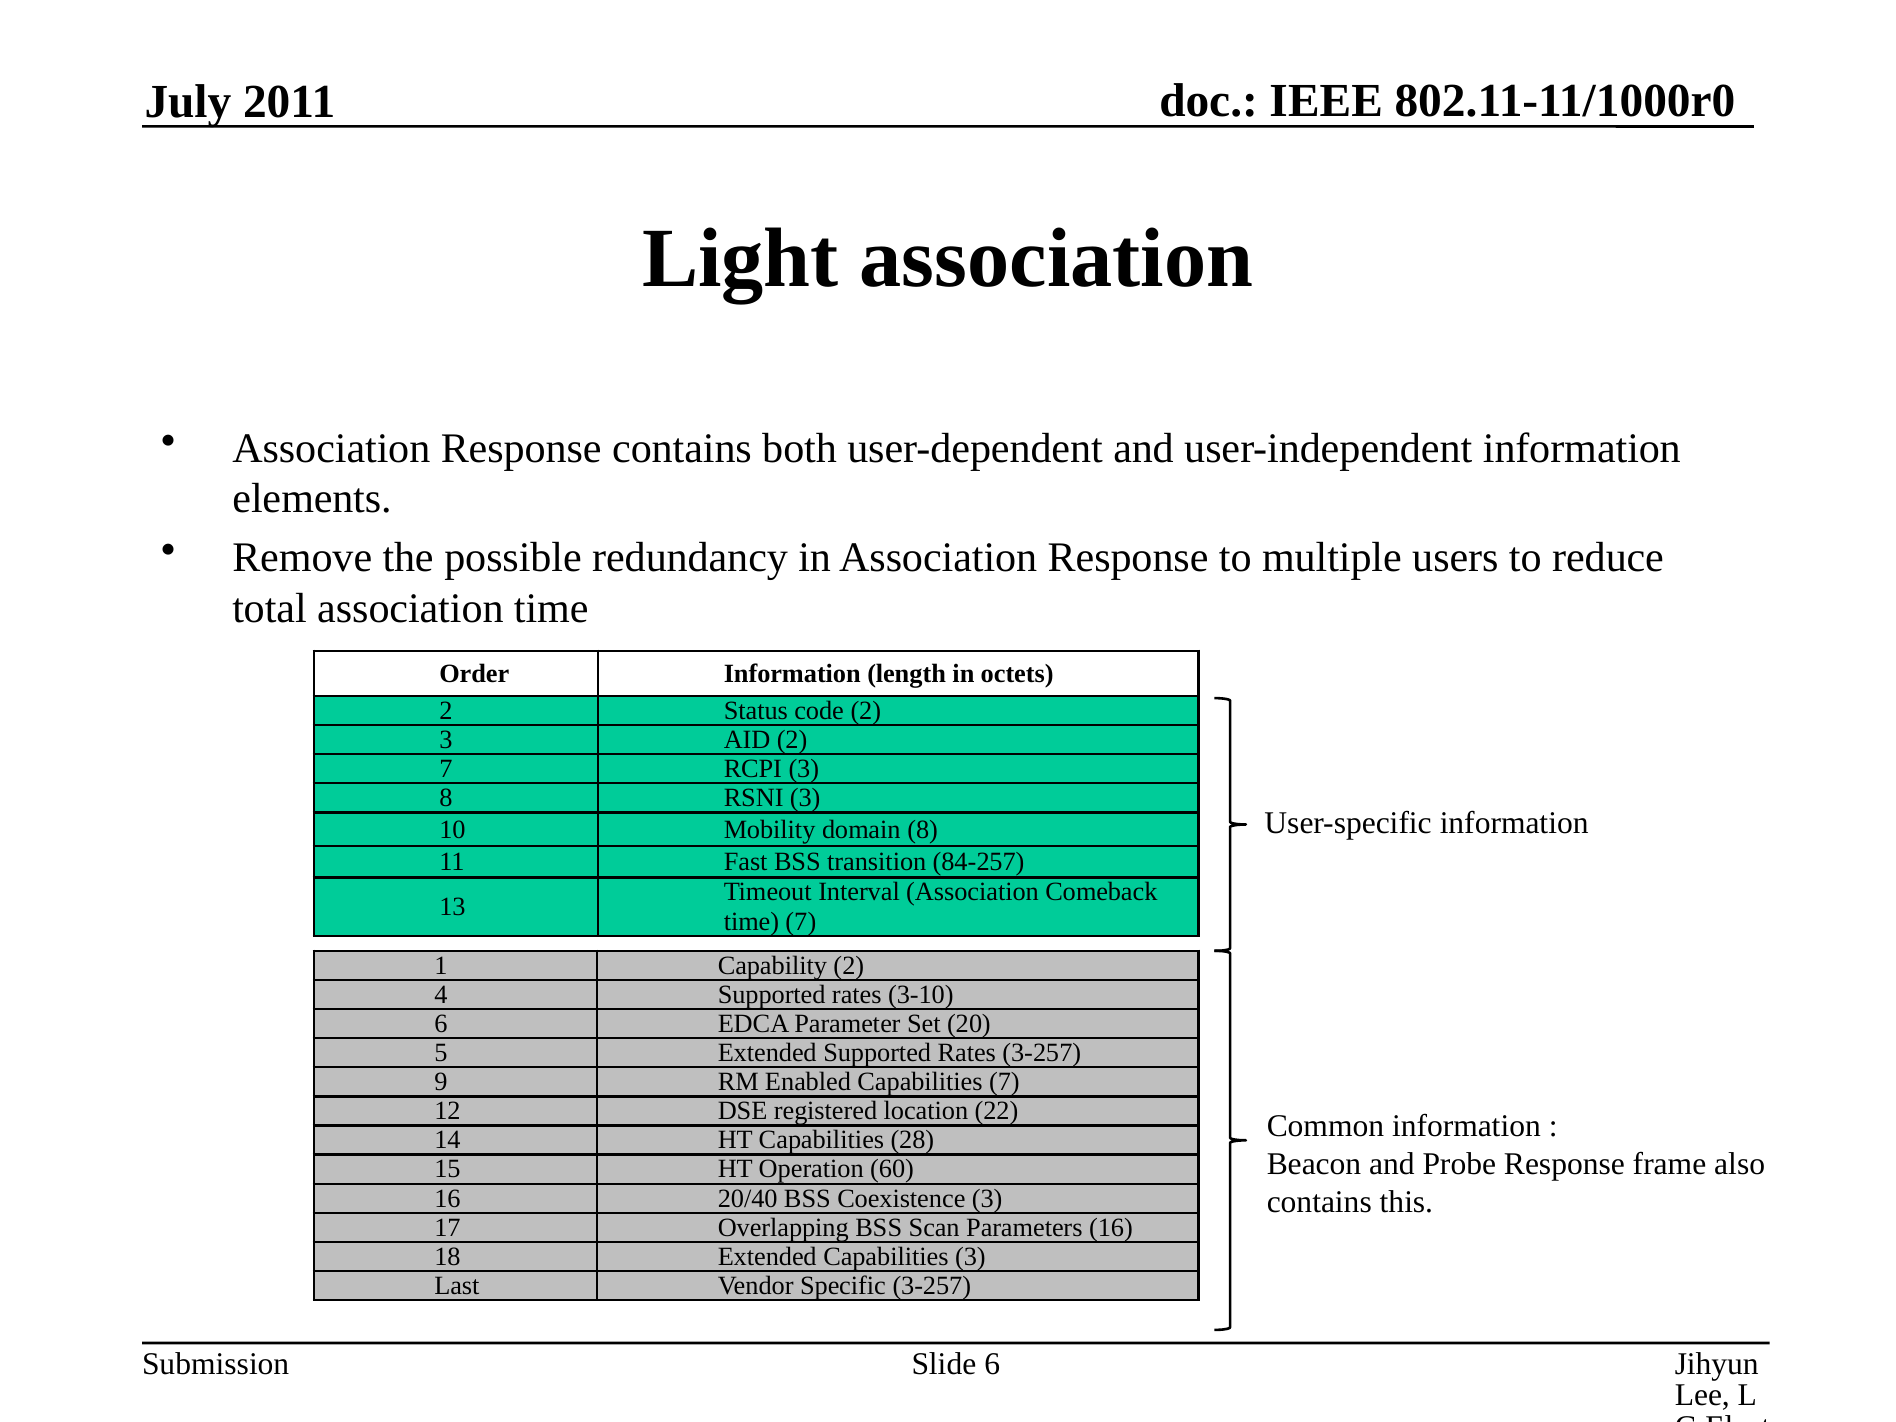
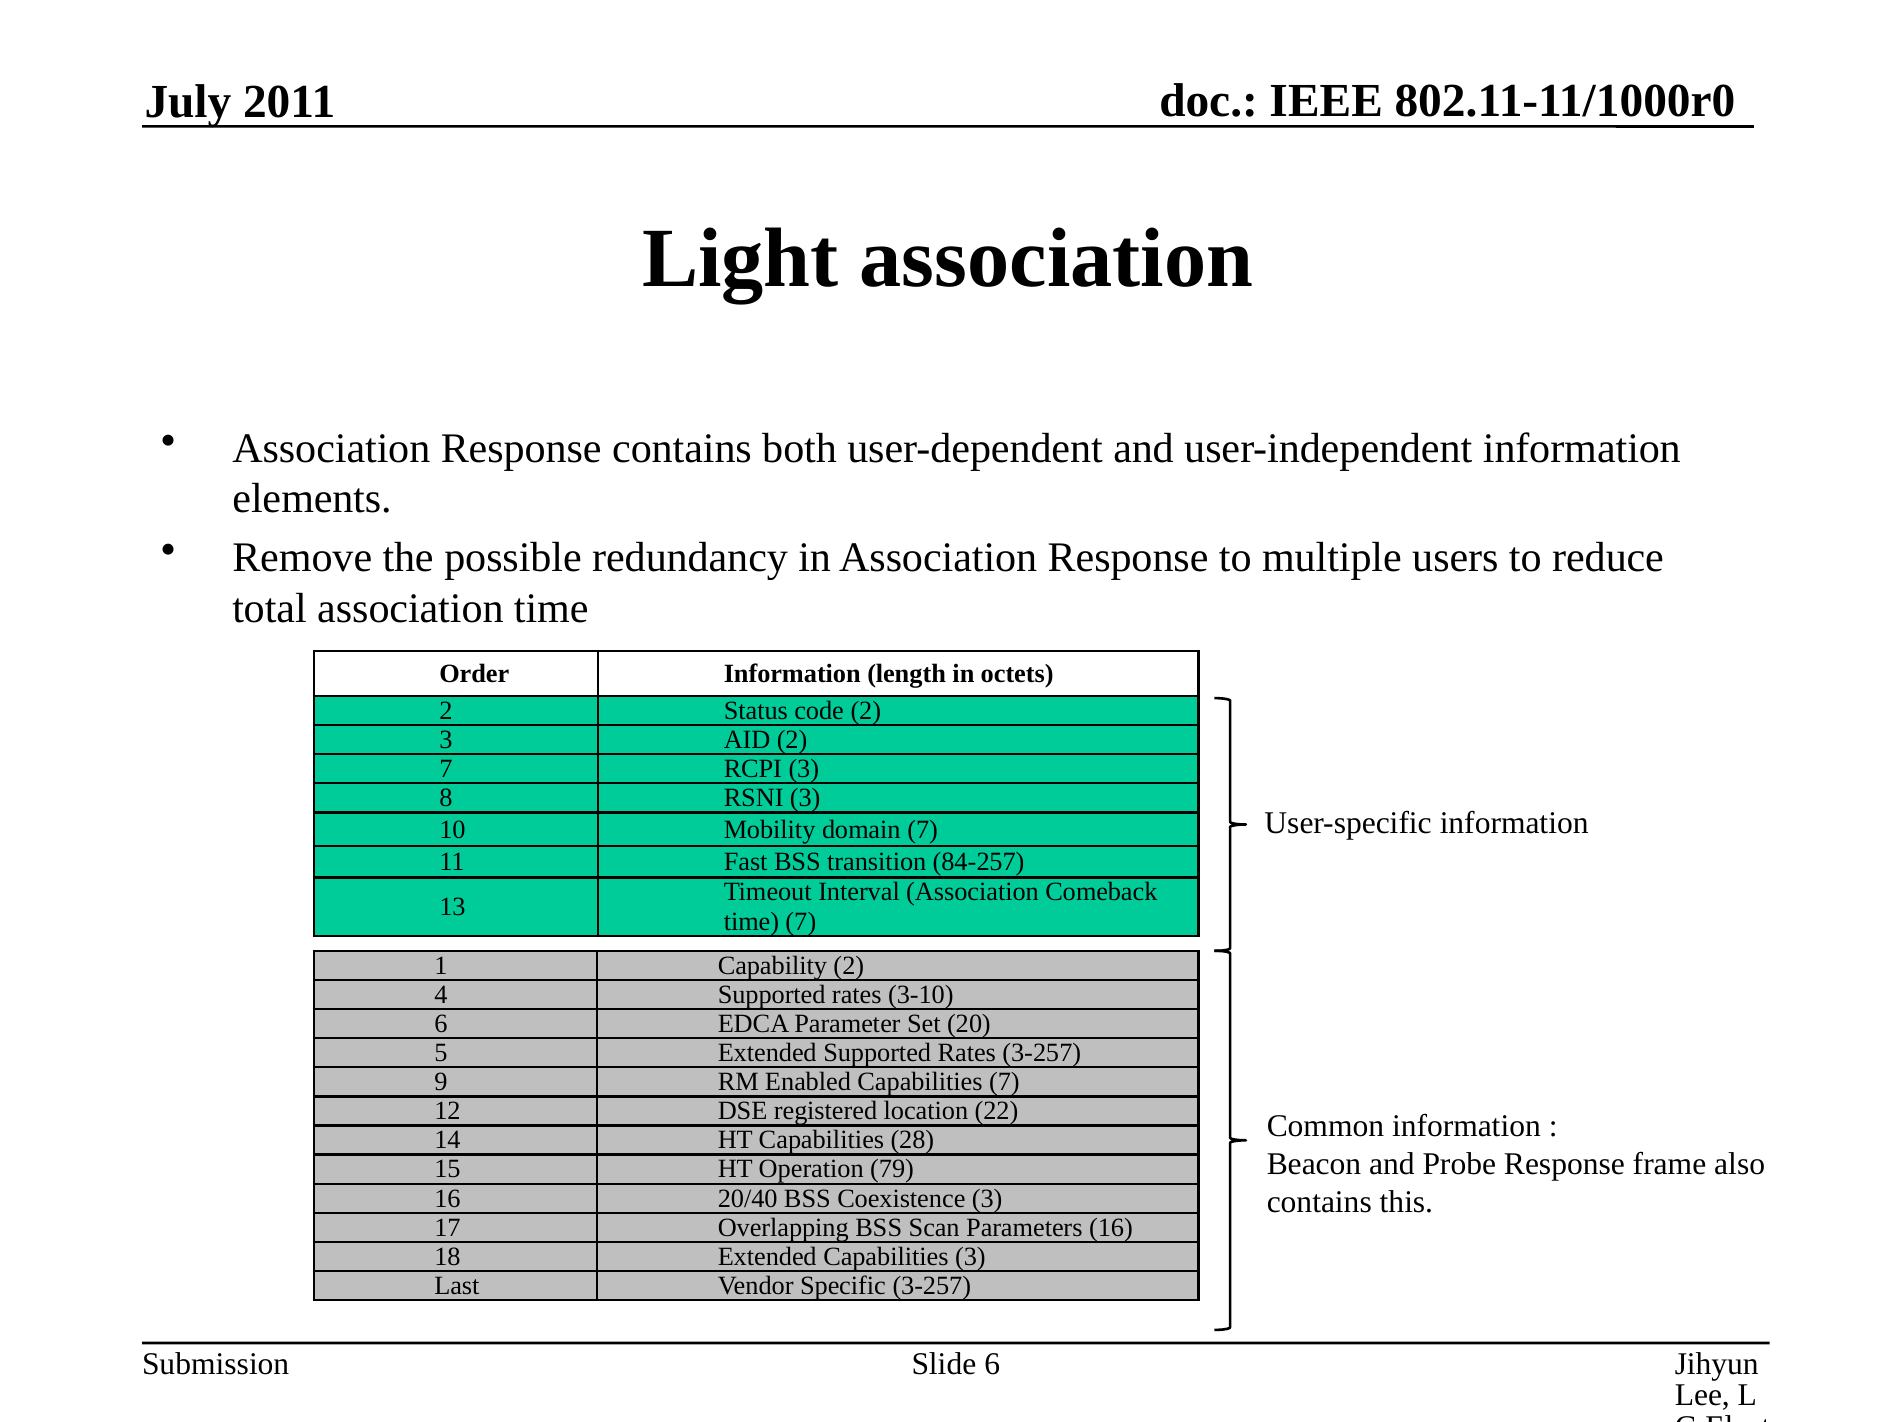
domain 8: 8 -> 7
60: 60 -> 79
